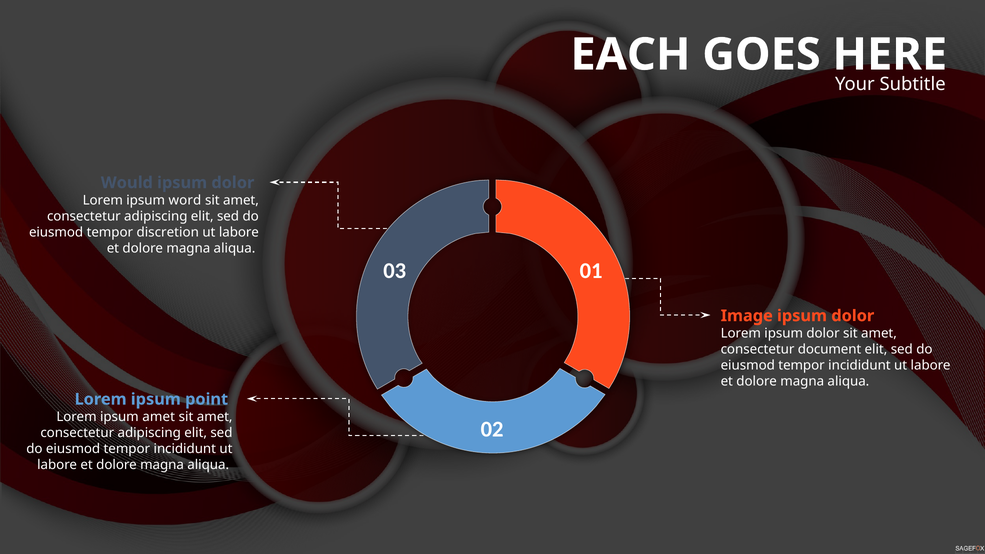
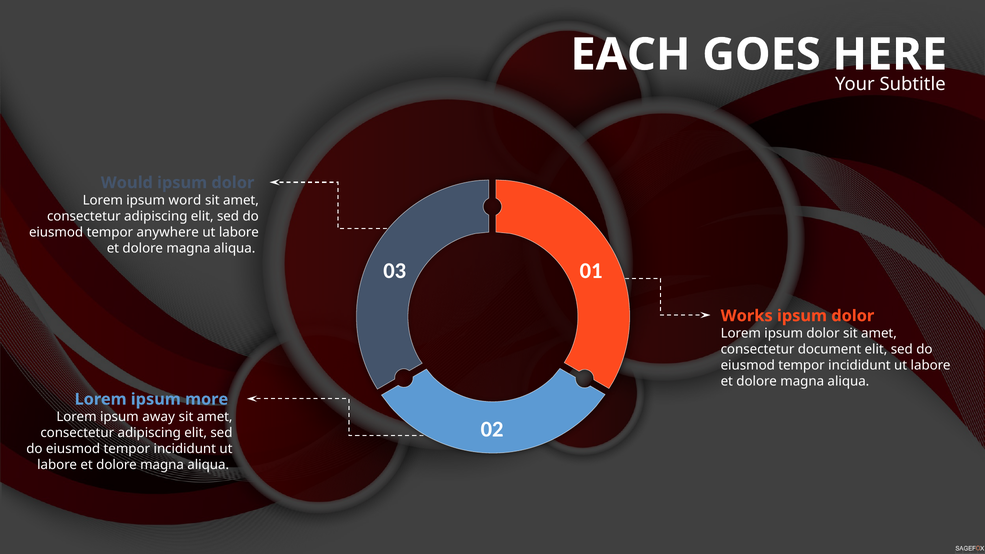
discretion: discretion -> anywhere
Image: Image -> Works
point: point -> more
ipsum amet: amet -> away
